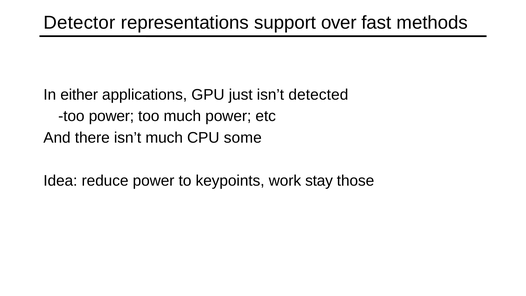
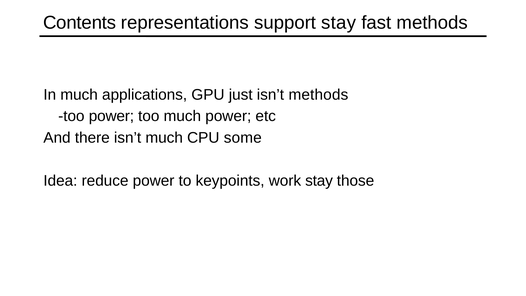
Detector: Detector -> Contents
support over: over -> stay
In either: either -> much
isn’t detected: detected -> methods
